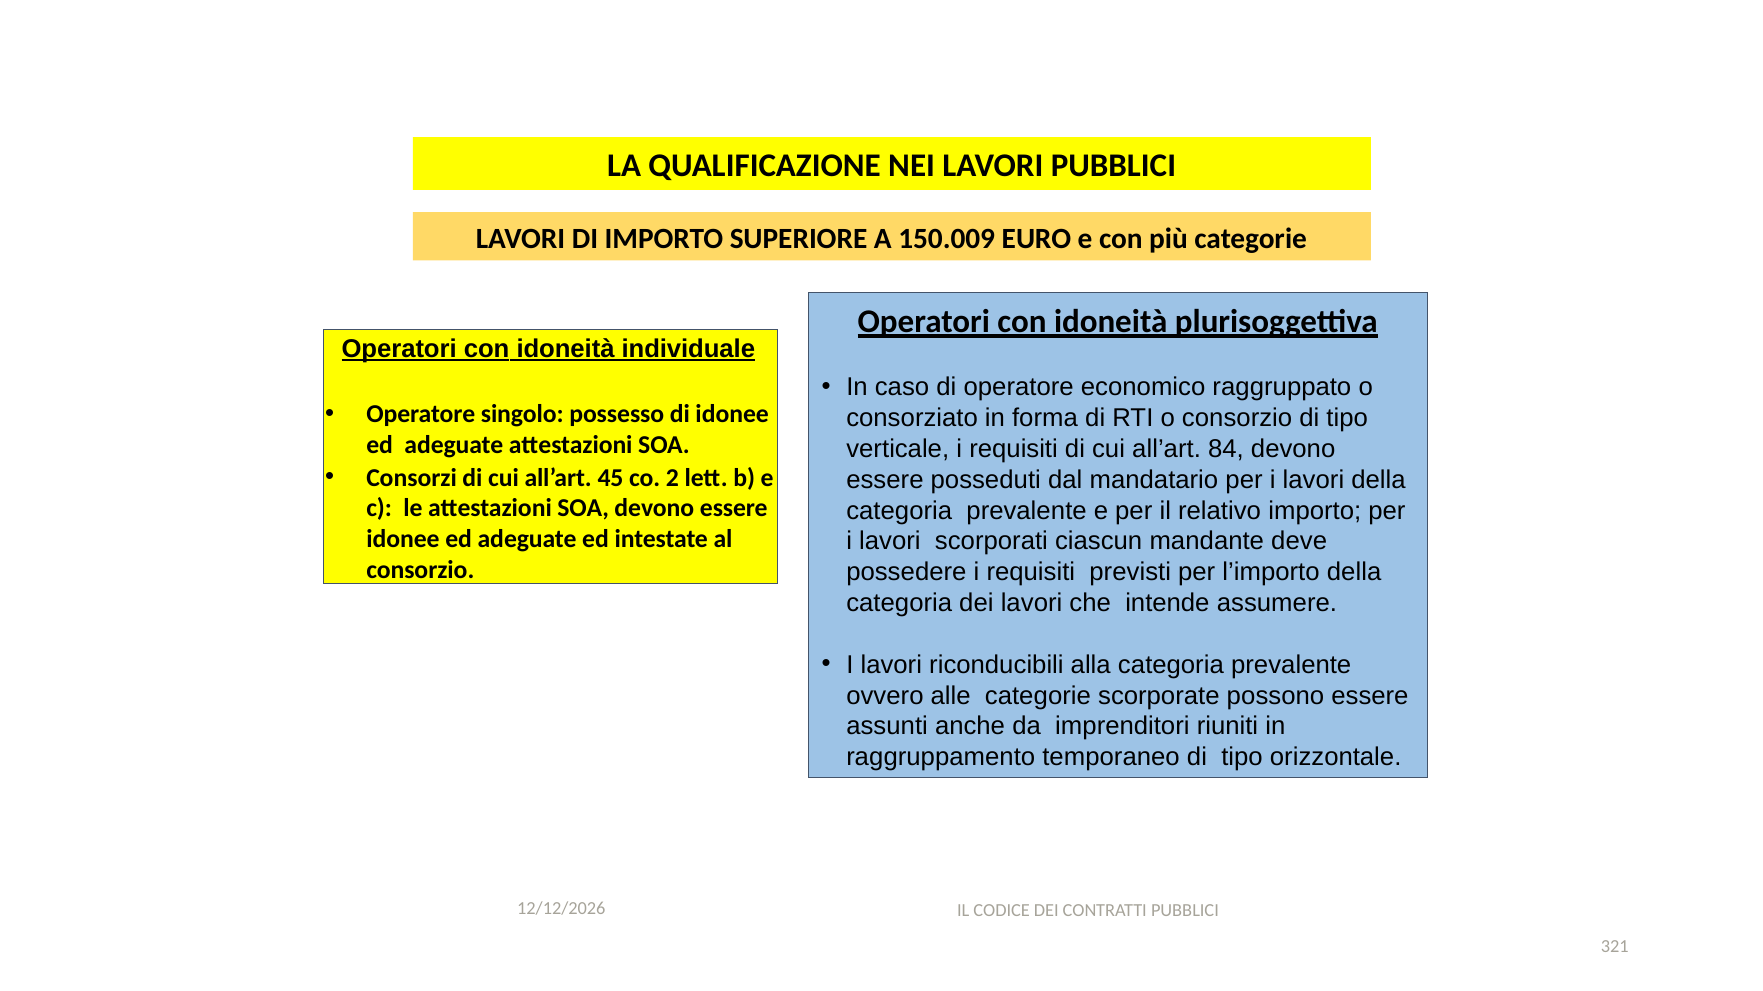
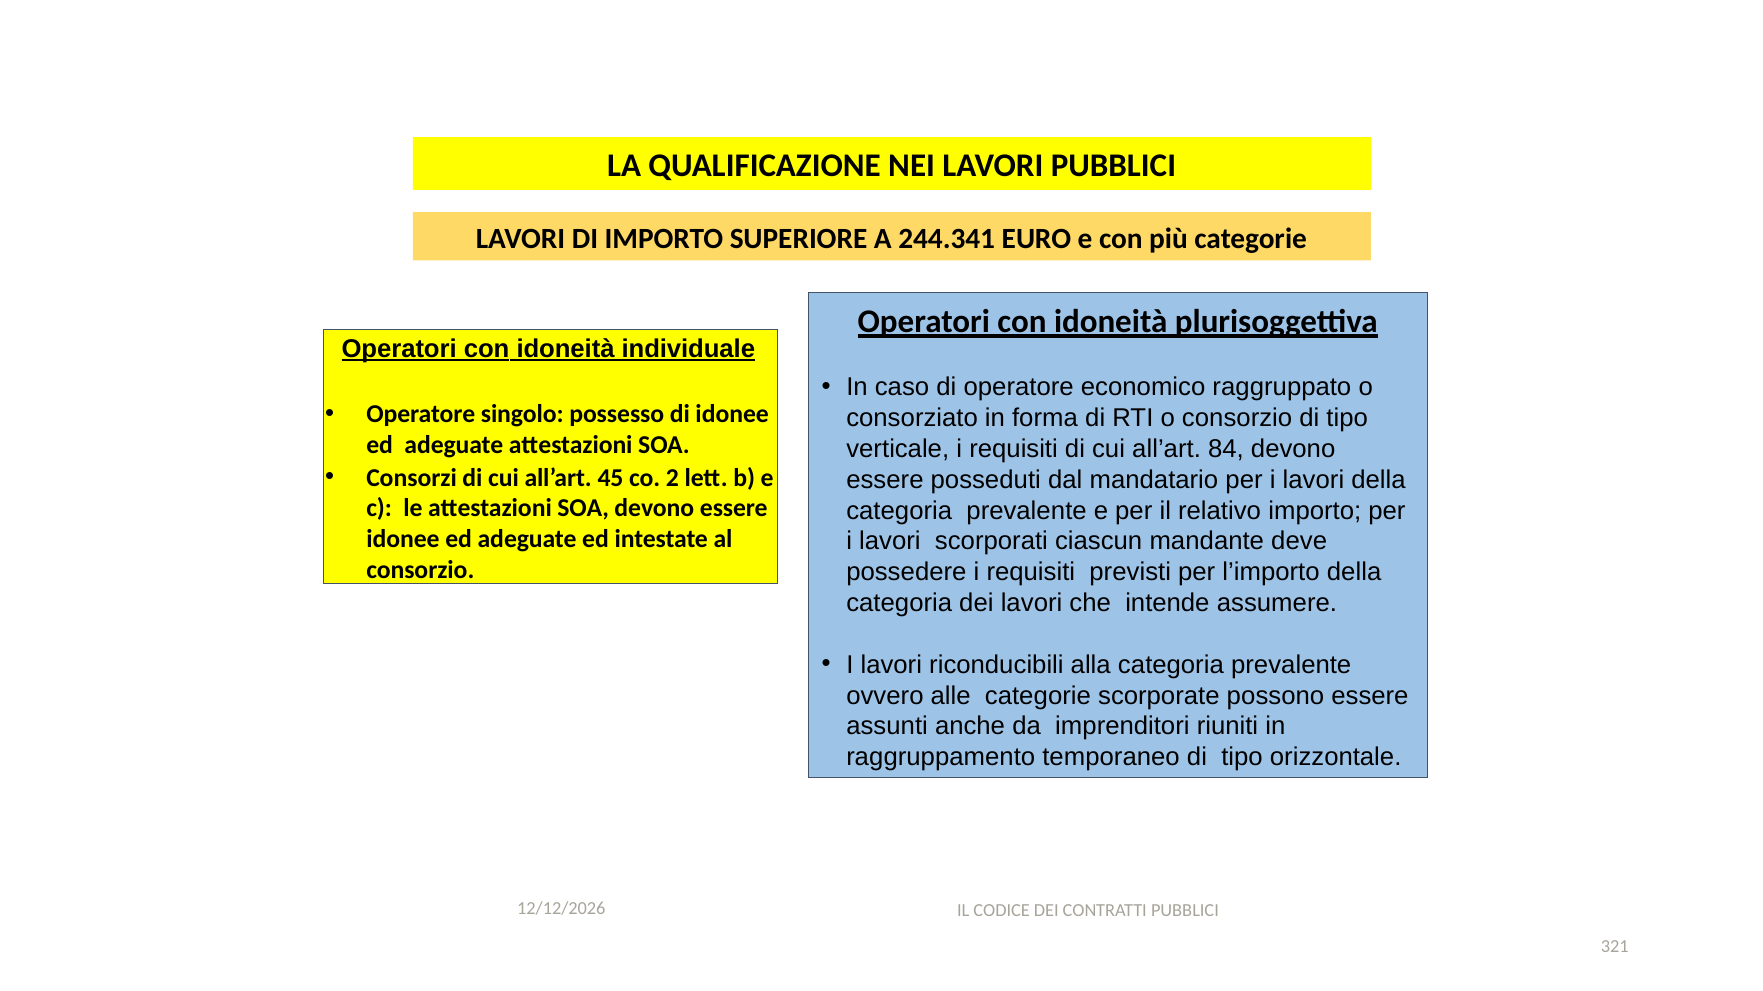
150.009: 150.009 -> 244.341
